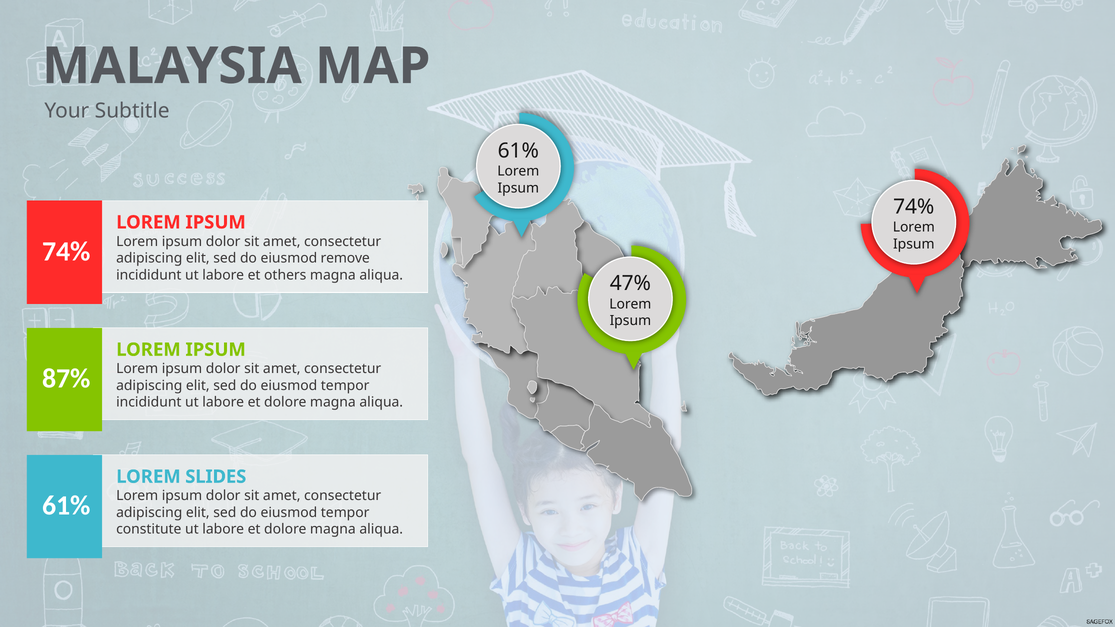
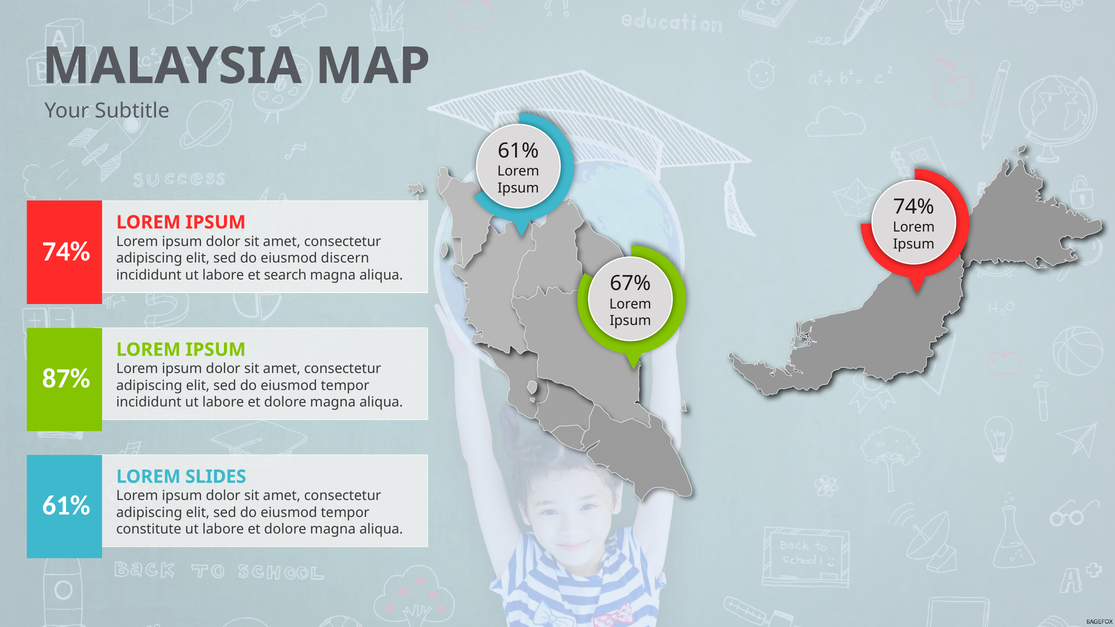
remove: remove -> discern
others: others -> search
47%: 47% -> 67%
